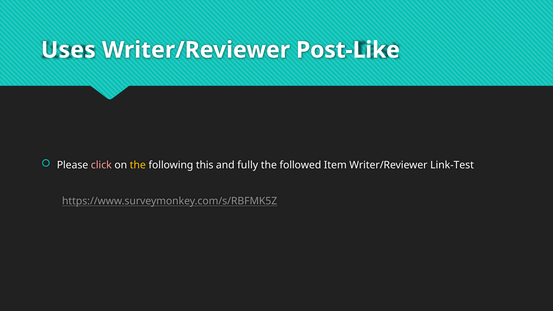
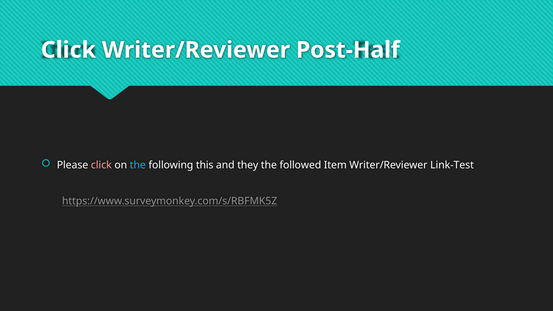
Uses at (68, 50): Uses -> Click
Post-Like: Post-Like -> Post-Half
the at (138, 165) colour: yellow -> light blue
fully: fully -> they
